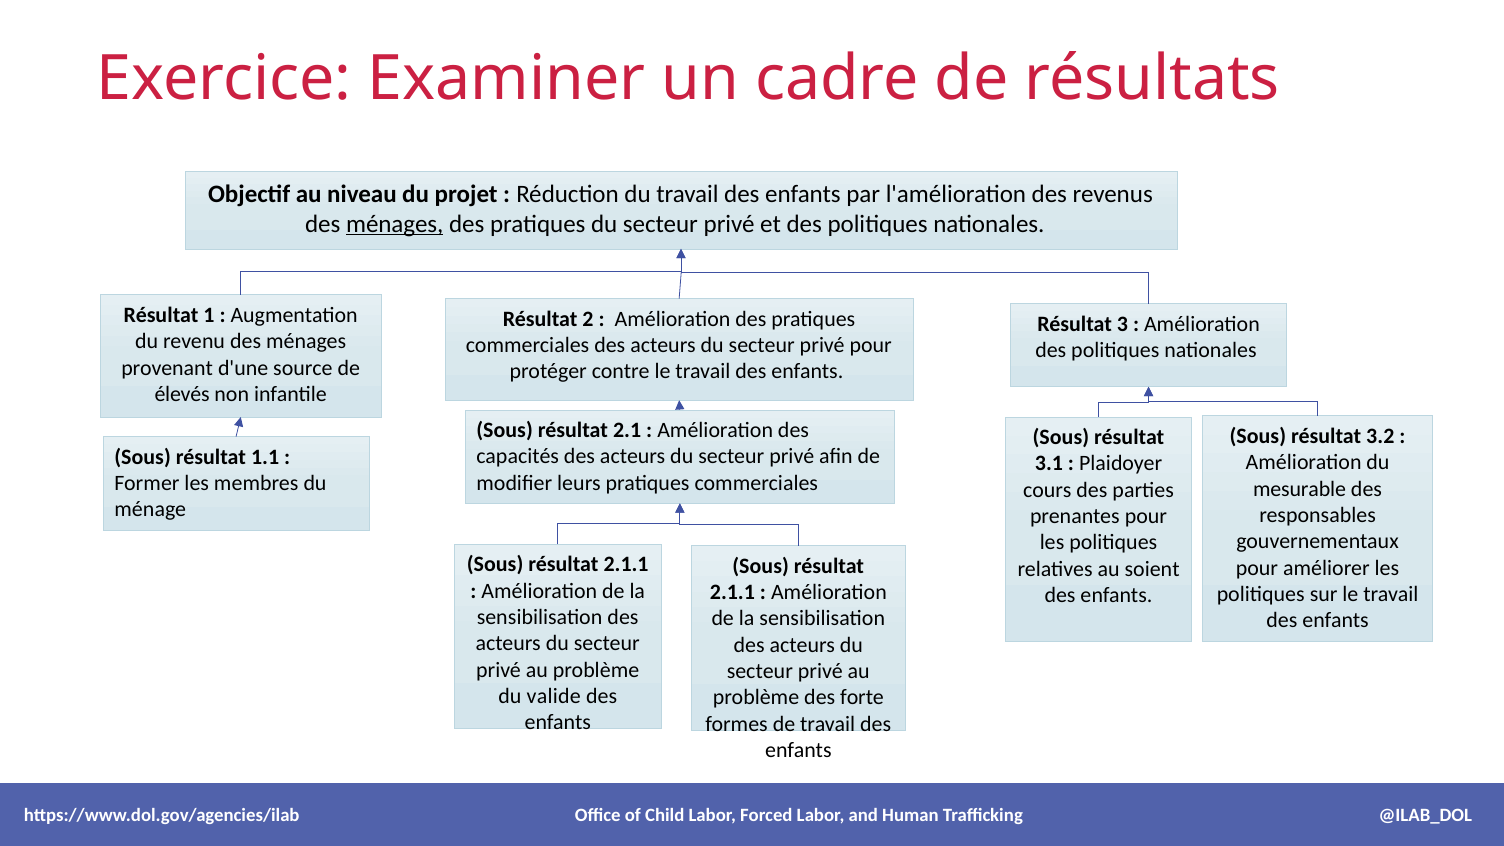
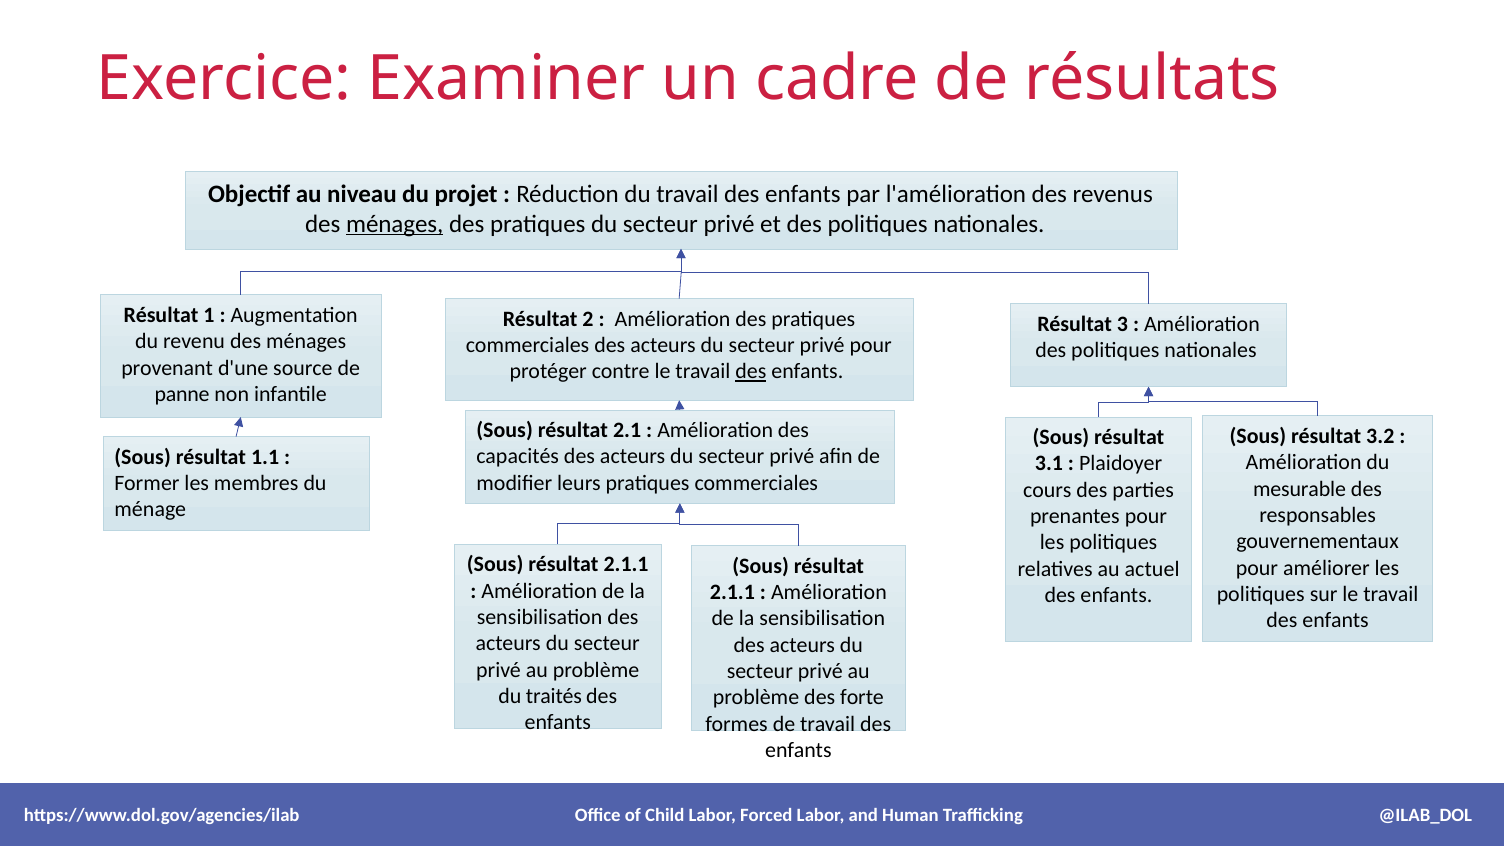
des at (751, 372) underline: none -> present
élevés: élevés -> panne
soient: soient -> actuel
valide: valide -> traités
